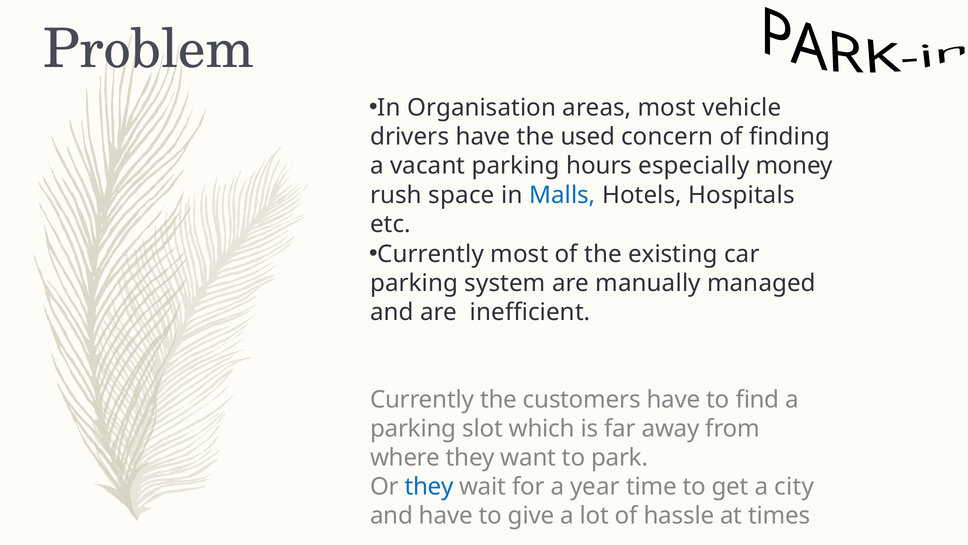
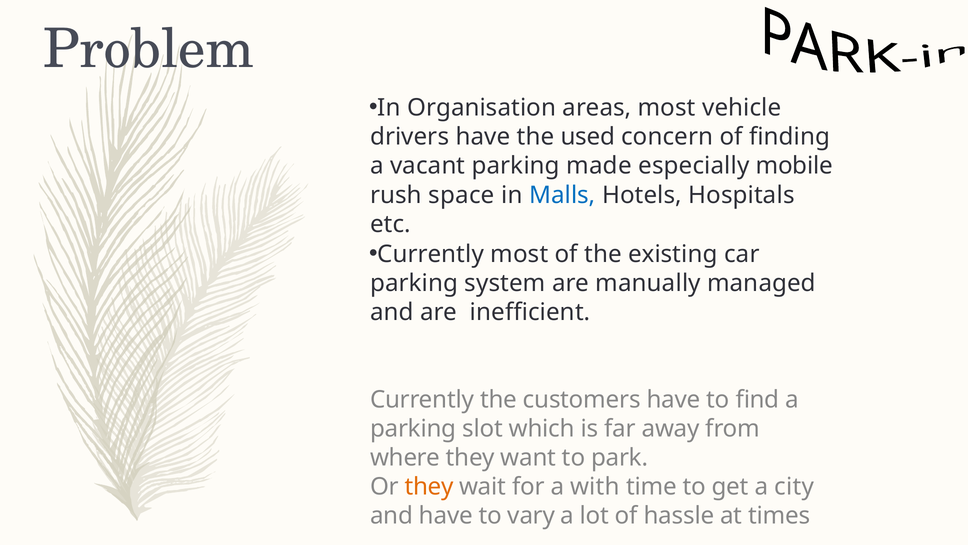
hours: hours -> made
money: money -> mobile
they at (429, 486) colour: blue -> orange
year: year -> with
give: give -> vary
